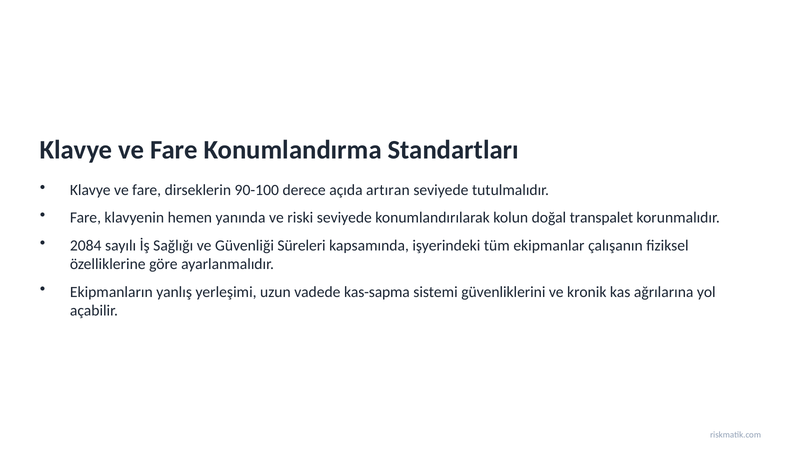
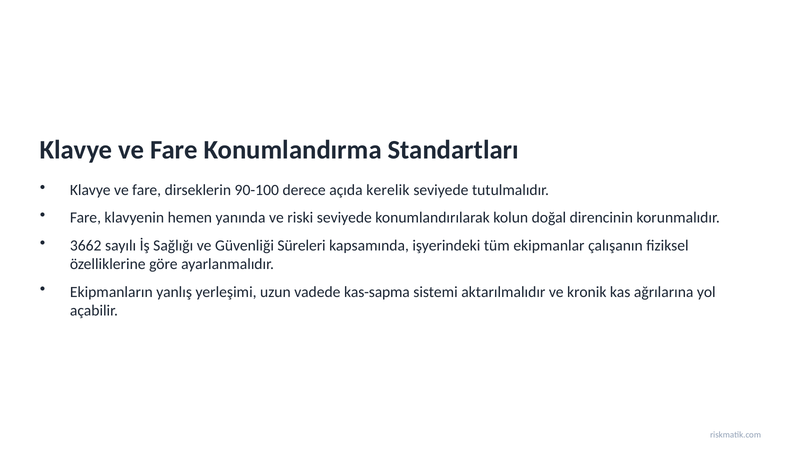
artıran: artıran -> kerelik
transpalet: transpalet -> direncinin
2084: 2084 -> 3662
güvenliklerini: güvenliklerini -> aktarılmalıdır
